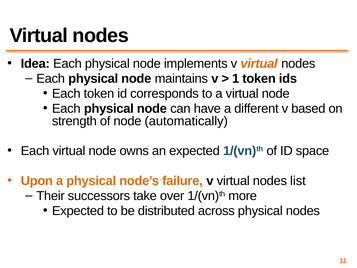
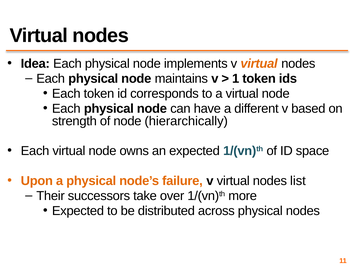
automatically: automatically -> hierarchically
